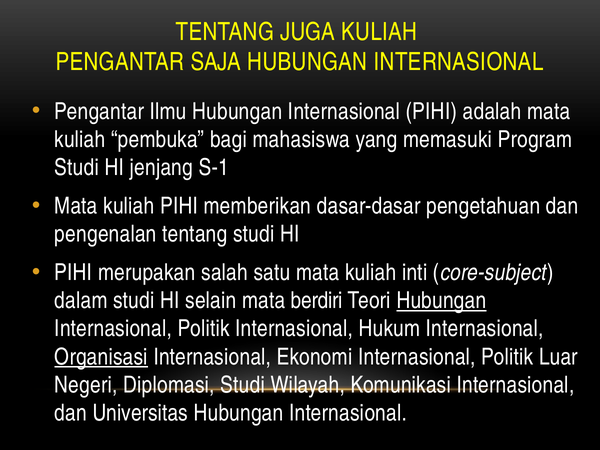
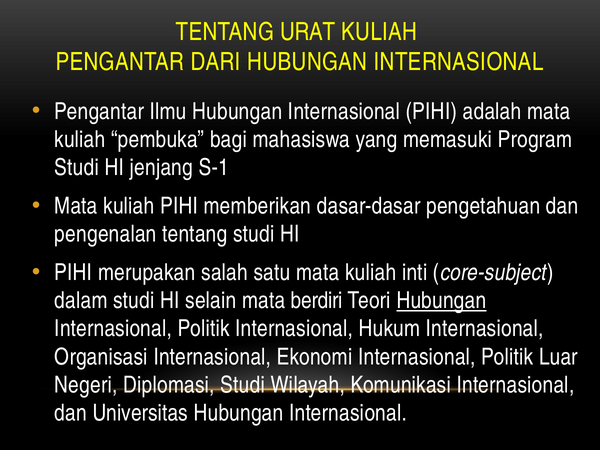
JUGA: JUGA -> URAT
SAJA: SAJA -> DARI
Organisasi underline: present -> none
